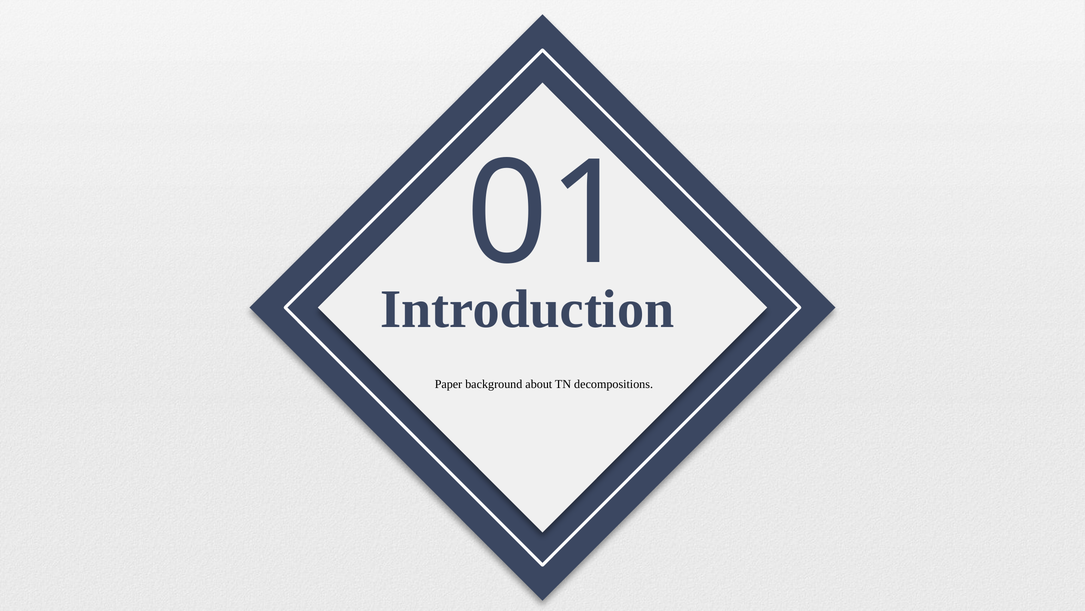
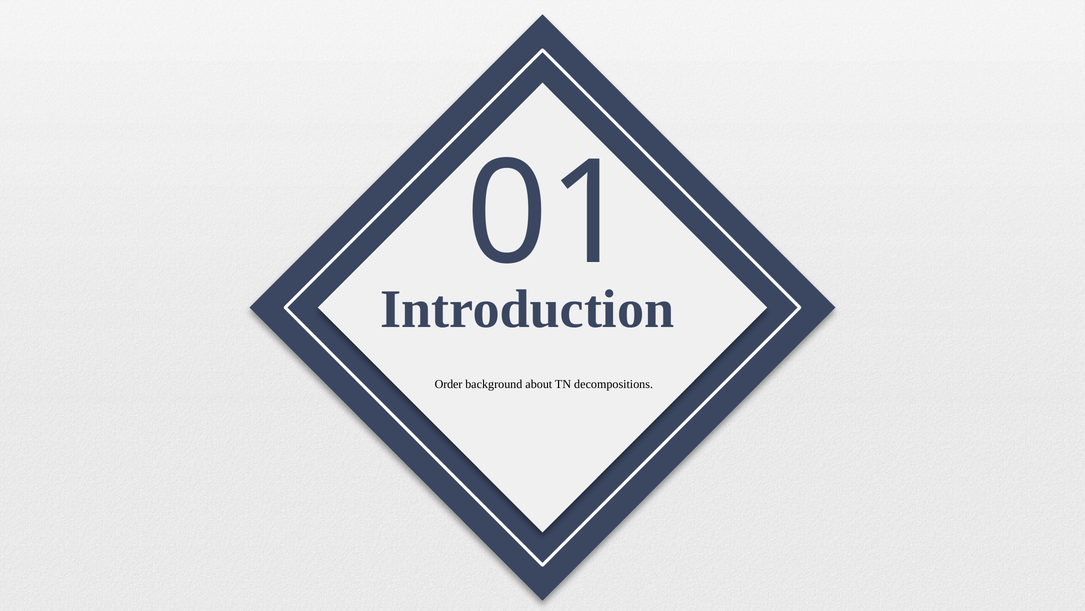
Paper: Paper -> Order
